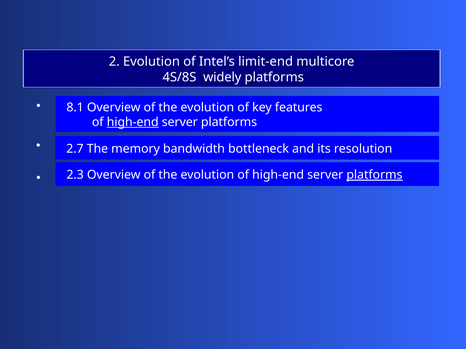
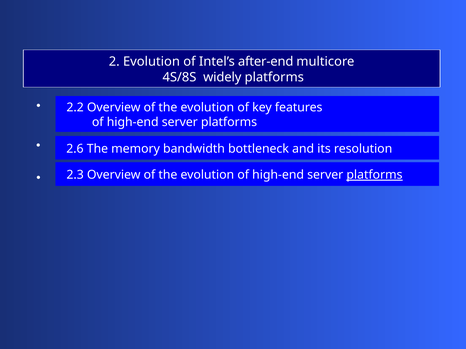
limit-end: limit-end -> after-end
8.1: 8.1 -> 2.2
high-end at (133, 122) underline: present -> none
2.7: 2.7 -> 2.6
